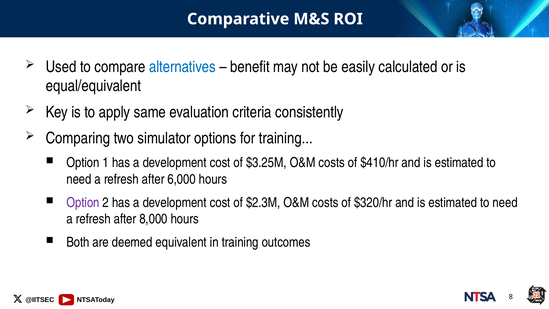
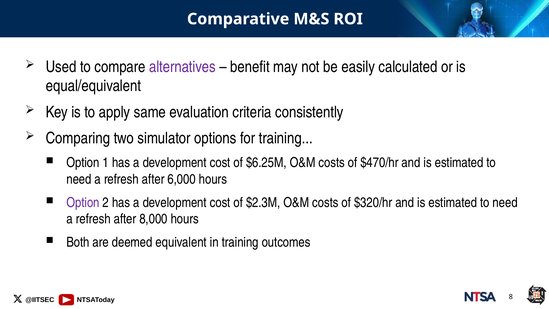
alternatives colour: blue -> purple
$3.25M: $3.25M -> $6.25M
$410/hr: $410/hr -> $470/hr
